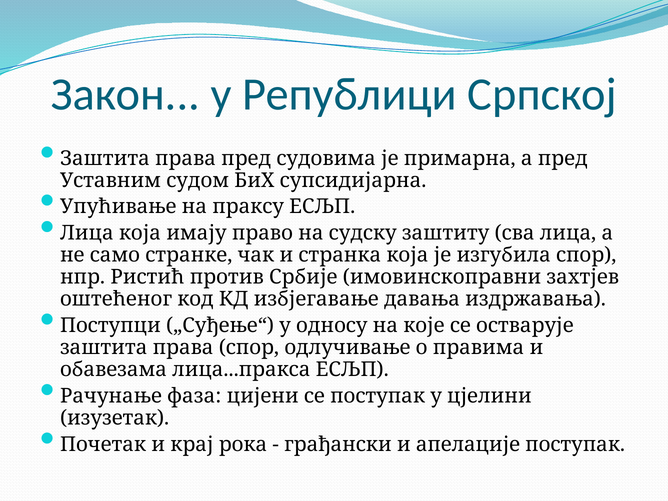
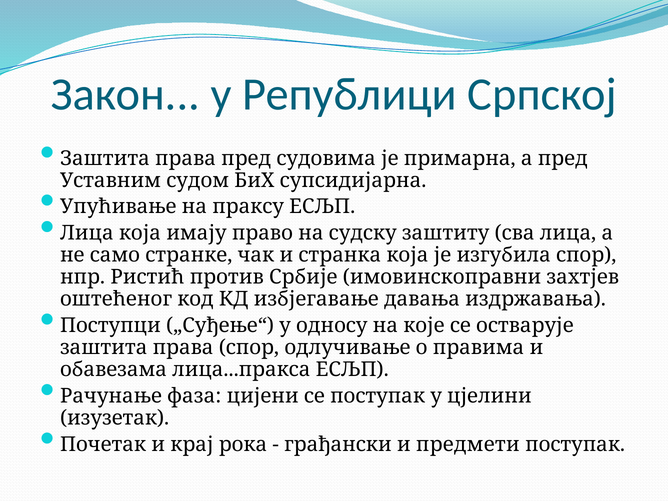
апелације: апелације -> предмети
